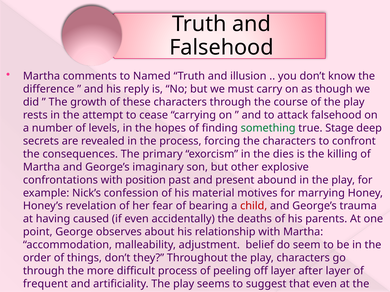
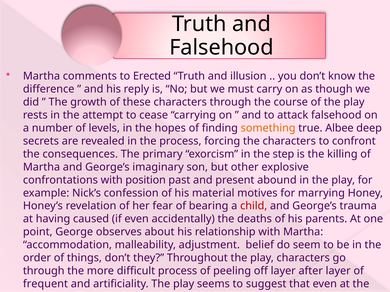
Named: Named -> Erected
something colour: green -> orange
Stage: Stage -> Albee
dies: dies -> step
